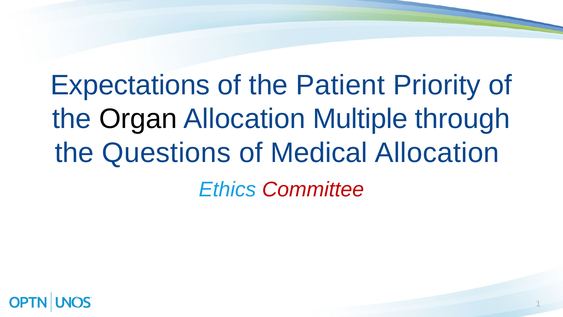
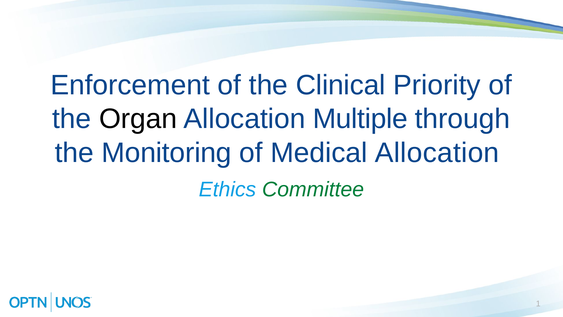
Expectations: Expectations -> Enforcement
Patient: Patient -> Clinical
Questions: Questions -> Monitoring
Committee colour: red -> green
